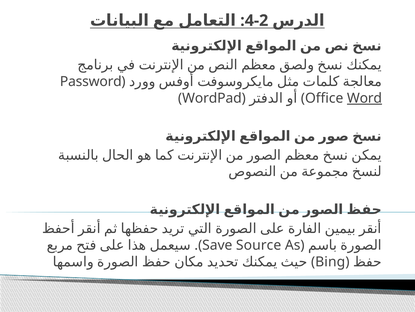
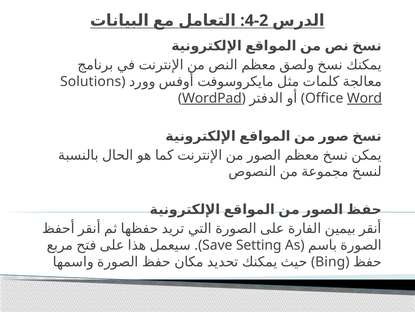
Password: Password -> Solutions
WordPad underline: none -> present
Source: Source -> Setting
